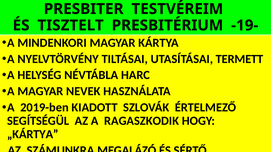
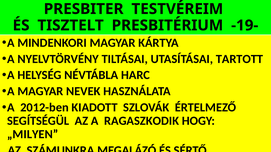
TERMETT: TERMETT -> TARTOTT
2019-ben: 2019-ben -> 2012-ben
„KÁRTYA: „KÁRTYA -> „MILYEN
